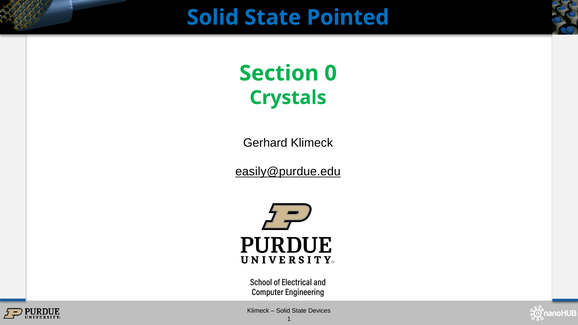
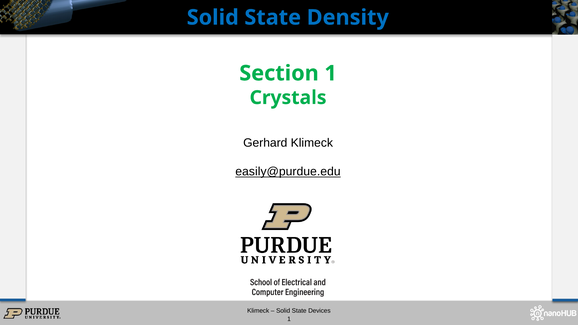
Pointed: Pointed -> Density
Section 0: 0 -> 1
